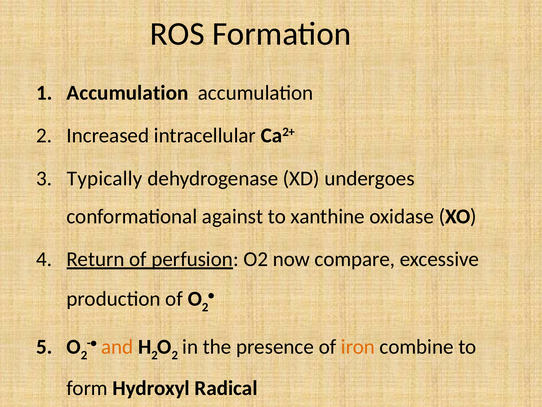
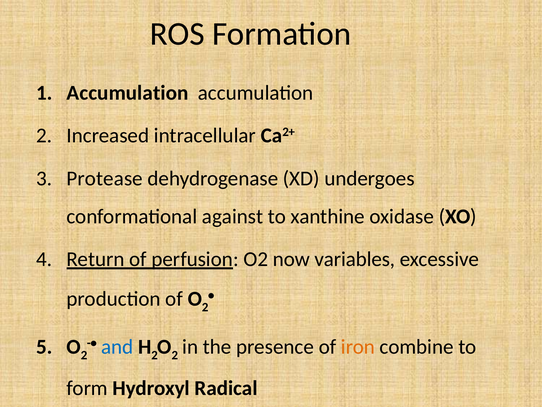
Typically: Typically -> Protease
compare: compare -> variables
and colour: orange -> blue
